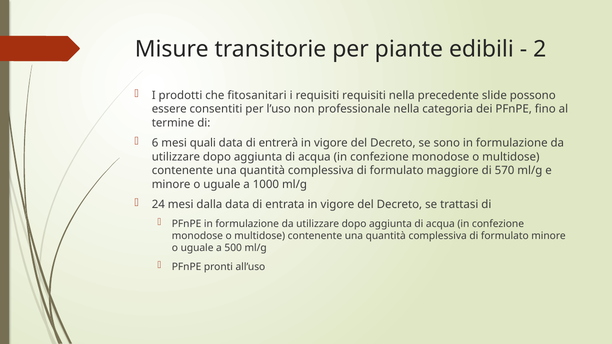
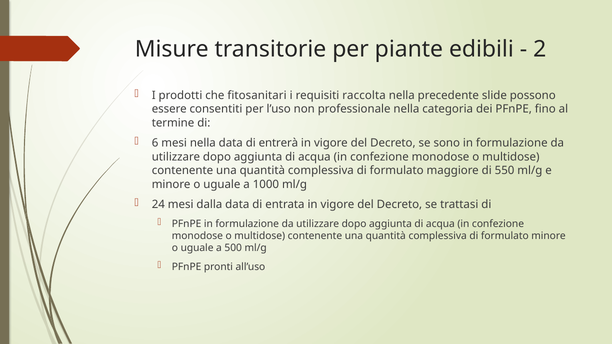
requisiti requisiti: requisiti -> raccolta
mesi quali: quali -> nella
570: 570 -> 550
